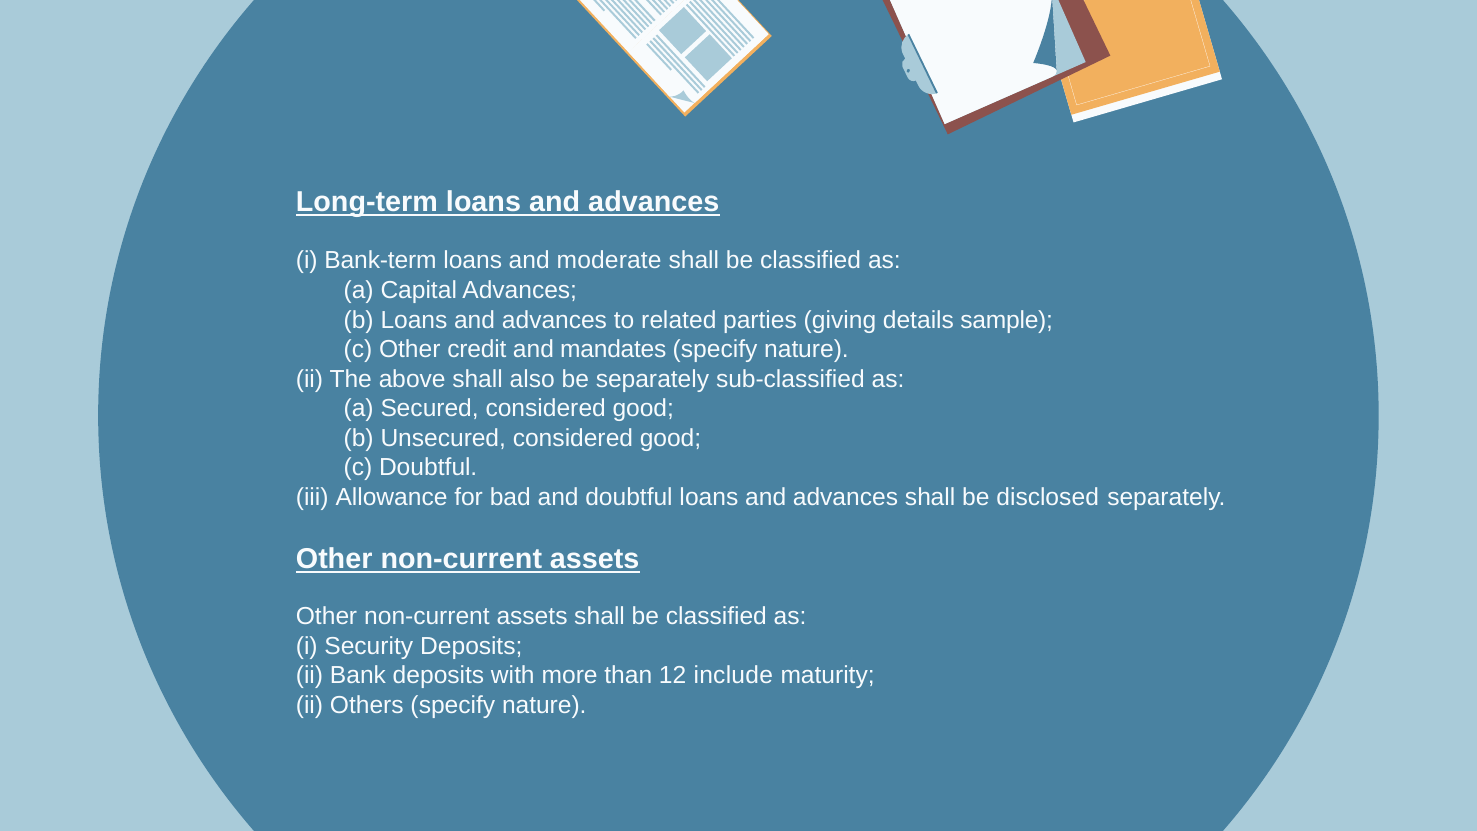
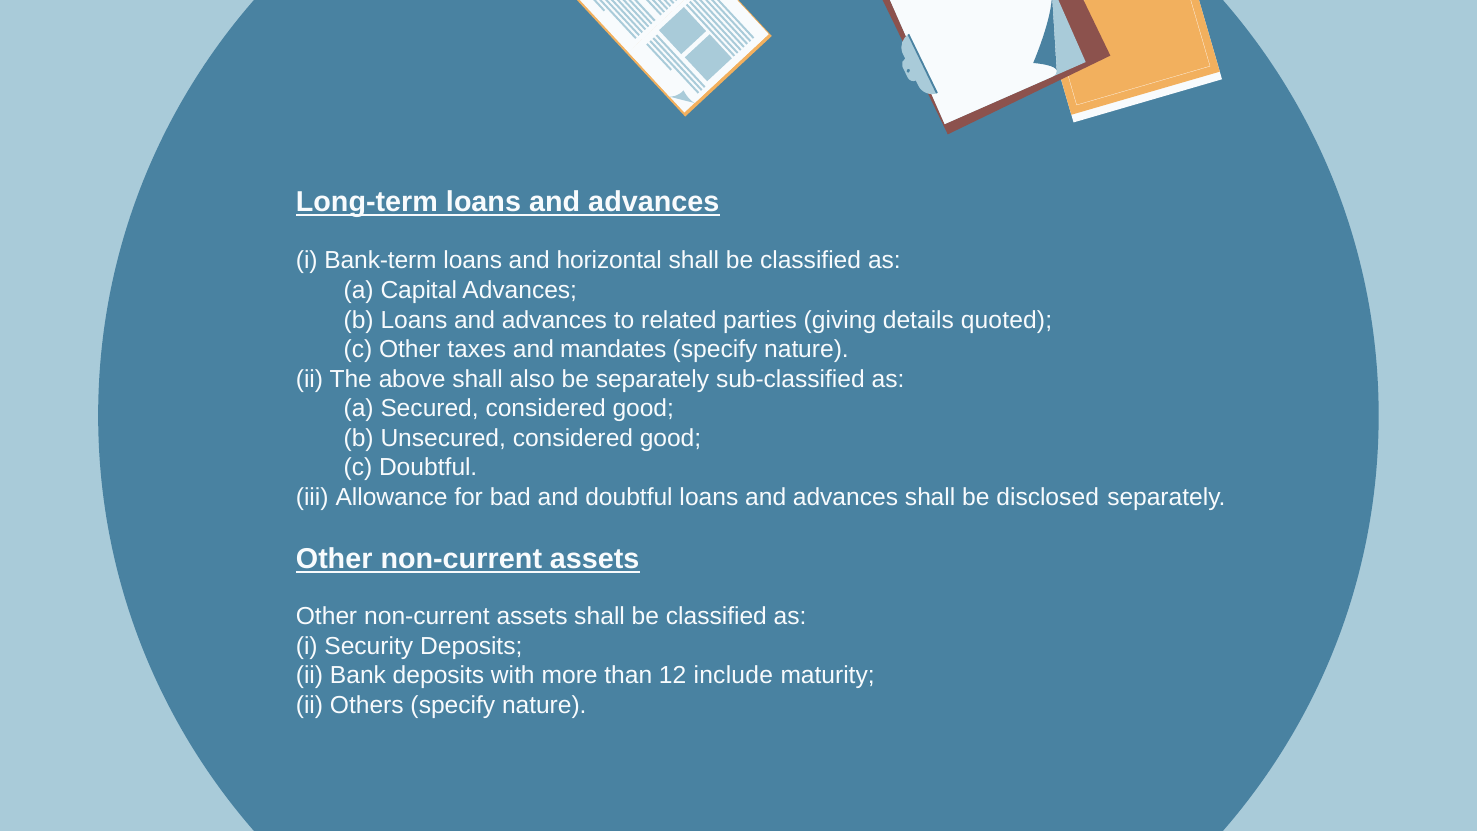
moderate: moderate -> horizontal
sample: sample -> quoted
credit: credit -> taxes
